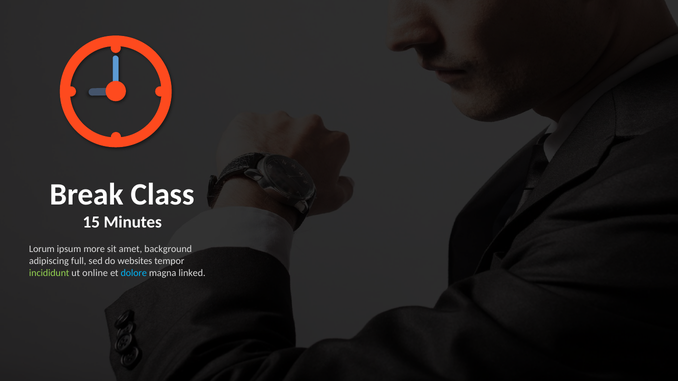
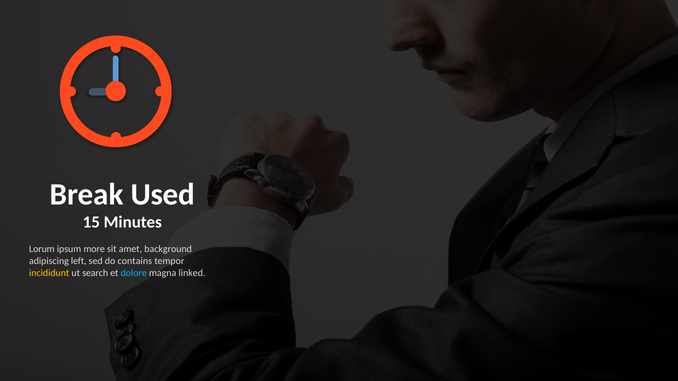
Class: Class -> Used
full: full -> left
websites: websites -> contains
incididunt colour: light green -> yellow
online: online -> search
